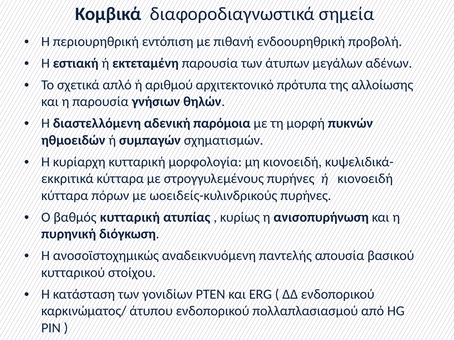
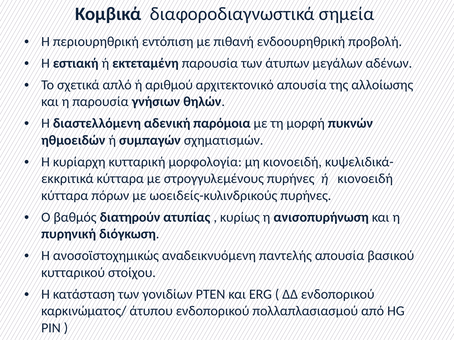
αρχιτεκτονικό πρότυπα: πρότυπα -> απουσία
βαθμός κυτταρική: κυτταρική -> διατηρούν
